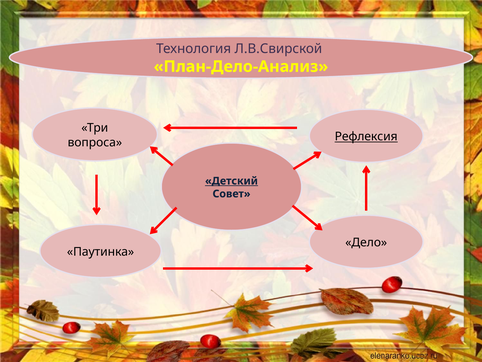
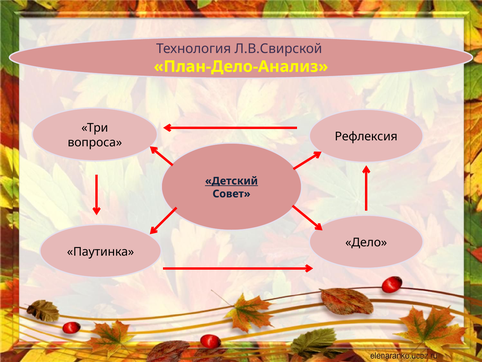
Рефлексия underline: present -> none
